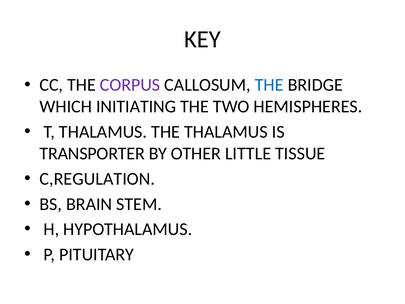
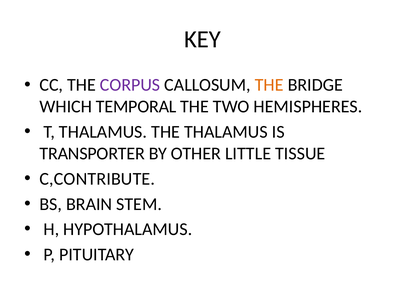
THE at (269, 85) colour: blue -> orange
INITIATING: INITIATING -> TEMPORAL
C,REGULATION: C,REGULATION -> C,CONTRIBUTE
